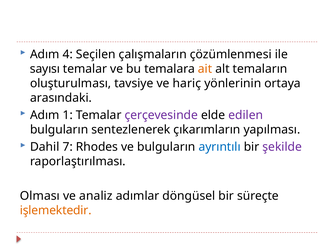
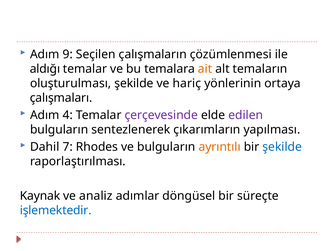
4: 4 -> 9
sayısı: sayısı -> aldığı
oluşturulması tavsiye: tavsiye -> şekilde
arasındaki: arasındaki -> çalışmaları
1: 1 -> 4
ayrıntılı colour: blue -> orange
şekilde at (282, 147) colour: purple -> blue
Olması: Olması -> Kaynak
işlemektedir colour: orange -> blue
